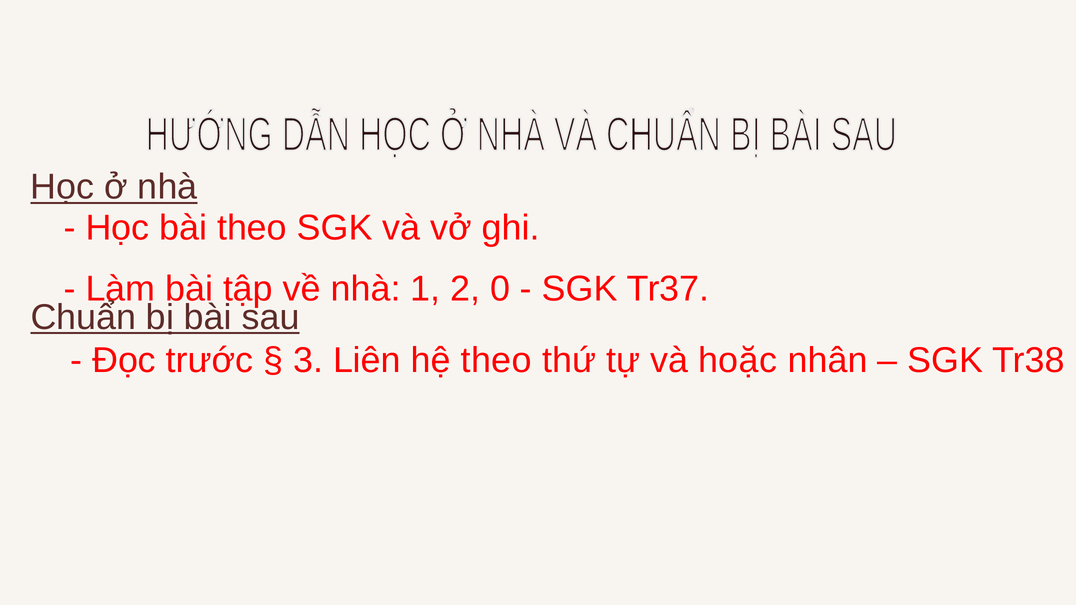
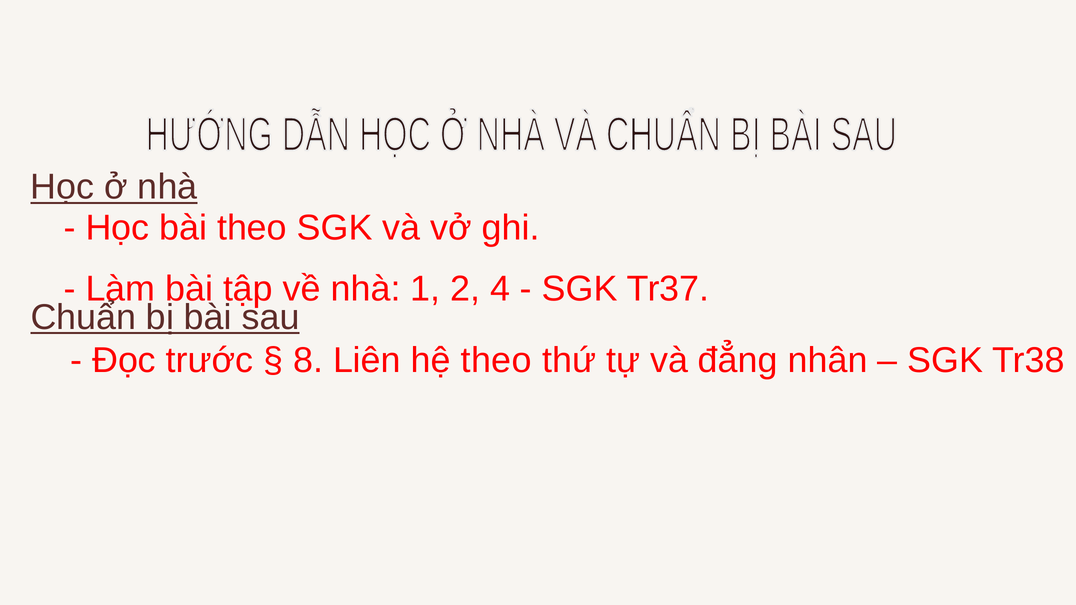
0: 0 -> 4
3: 3 -> 8
hoặc: hoặc -> đẳng
